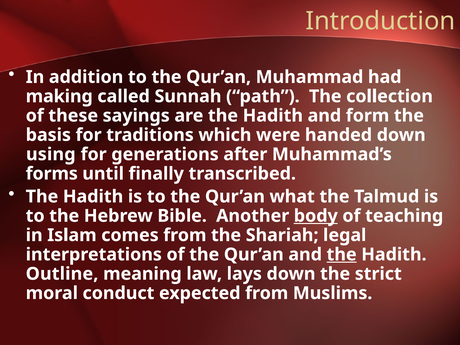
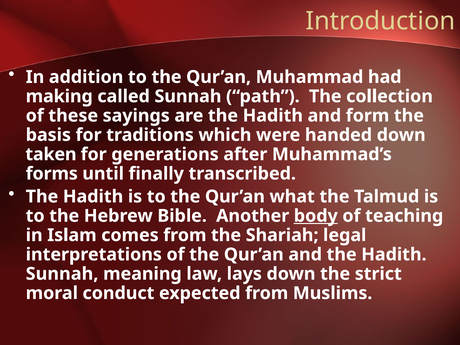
using: using -> taken
the at (342, 255) underline: present -> none
Outline at (62, 274): Outline -> Sunnah
